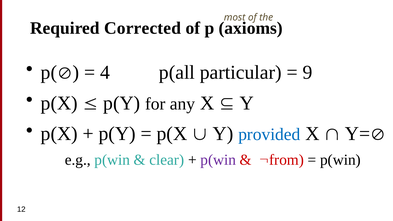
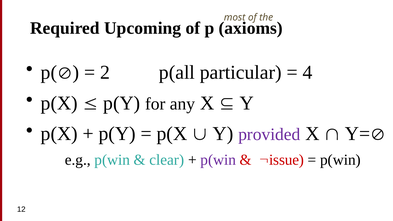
Corrected: Corrected -> Upcoming
4: 4 -> 2
9: 9 -> 4
provided colour: blue -> purple
from: from -> issue
